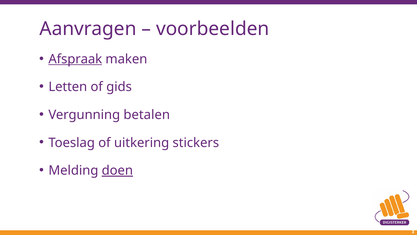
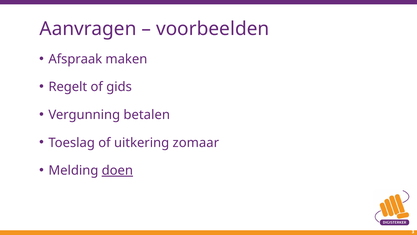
Afspraak underline: present -> none
Letten: Letten -> Regelt
stickers: stickers -> zomaar
